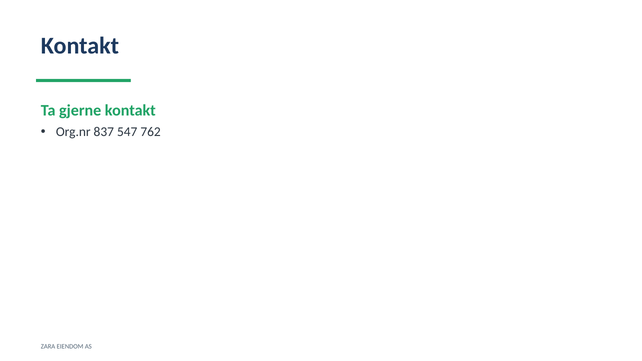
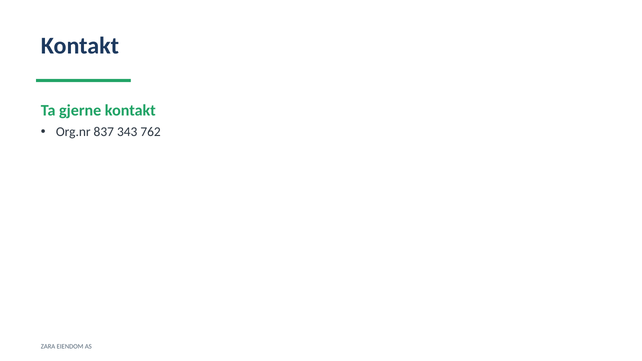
547: 547 -> 343
